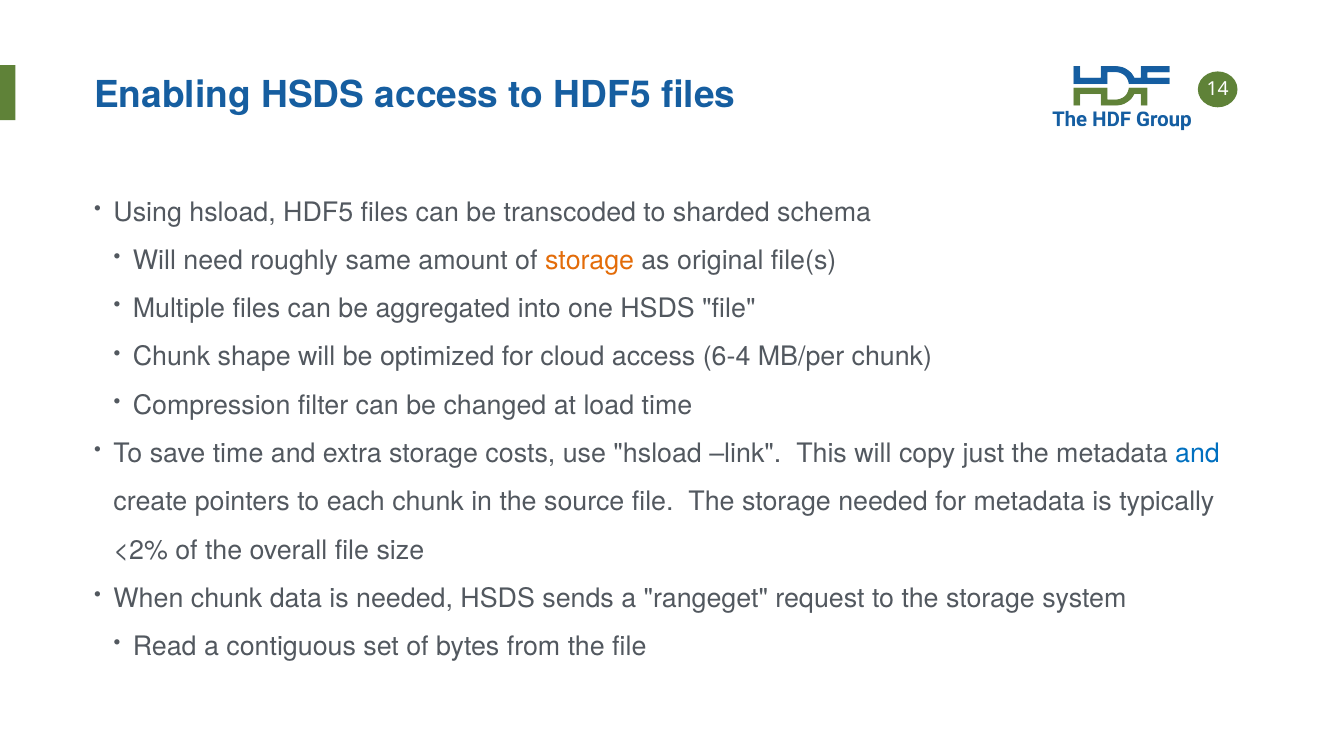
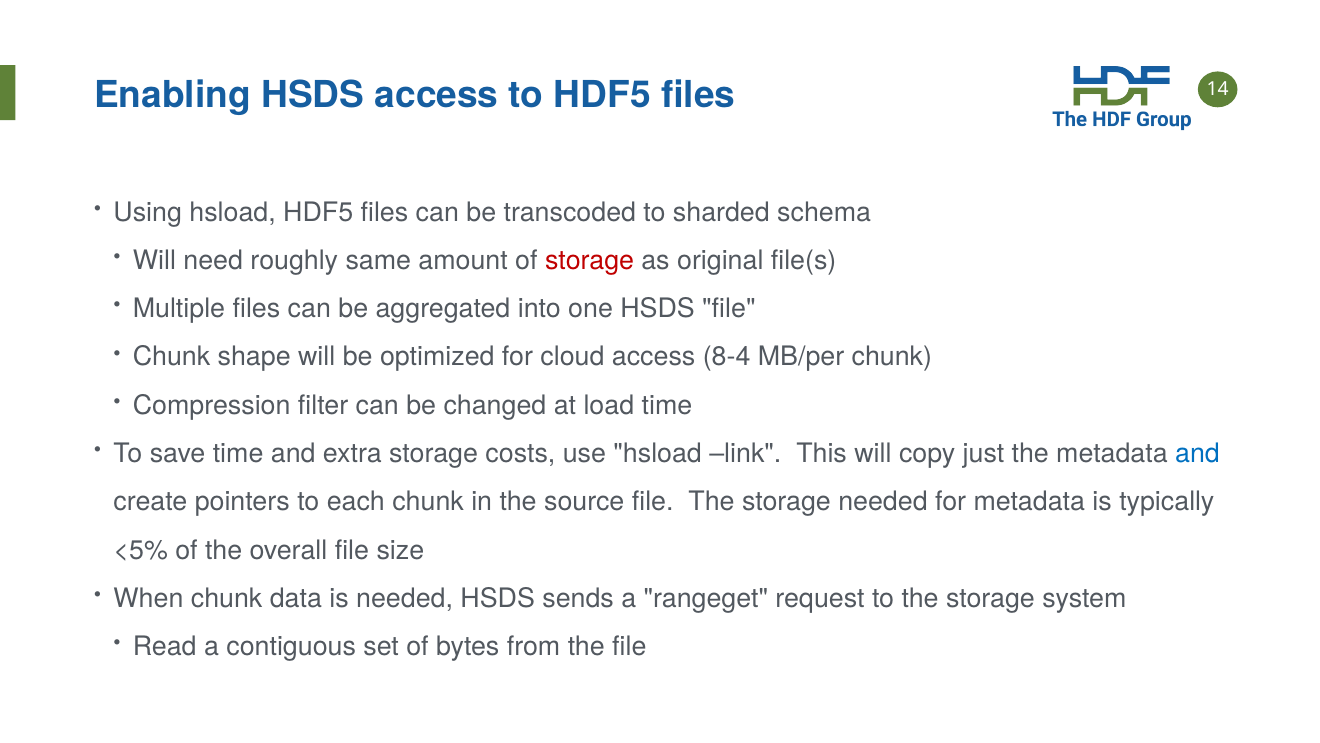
storage at (590, 260) colour: orange -> red
6-4: 6-4 -> 8-4
<2%: <2% -> <5%
